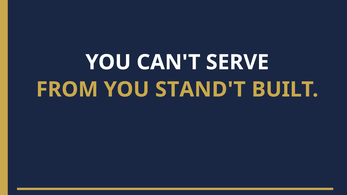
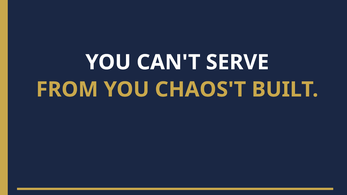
STAND'T: STAND'T -> CHAOS'T
